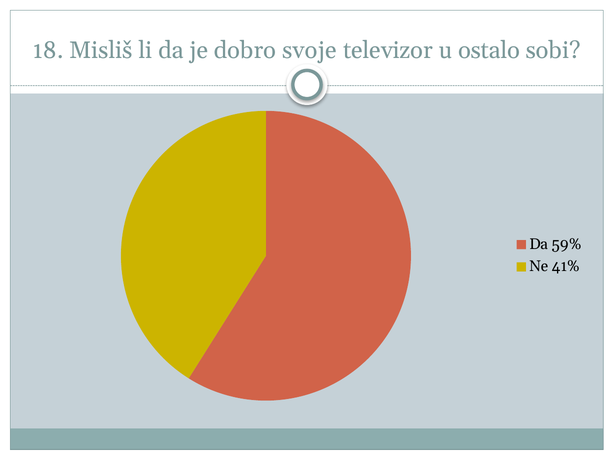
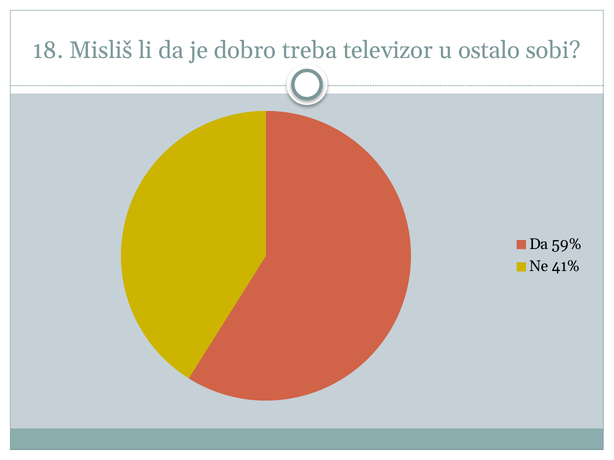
svoje: svoje -> treba
